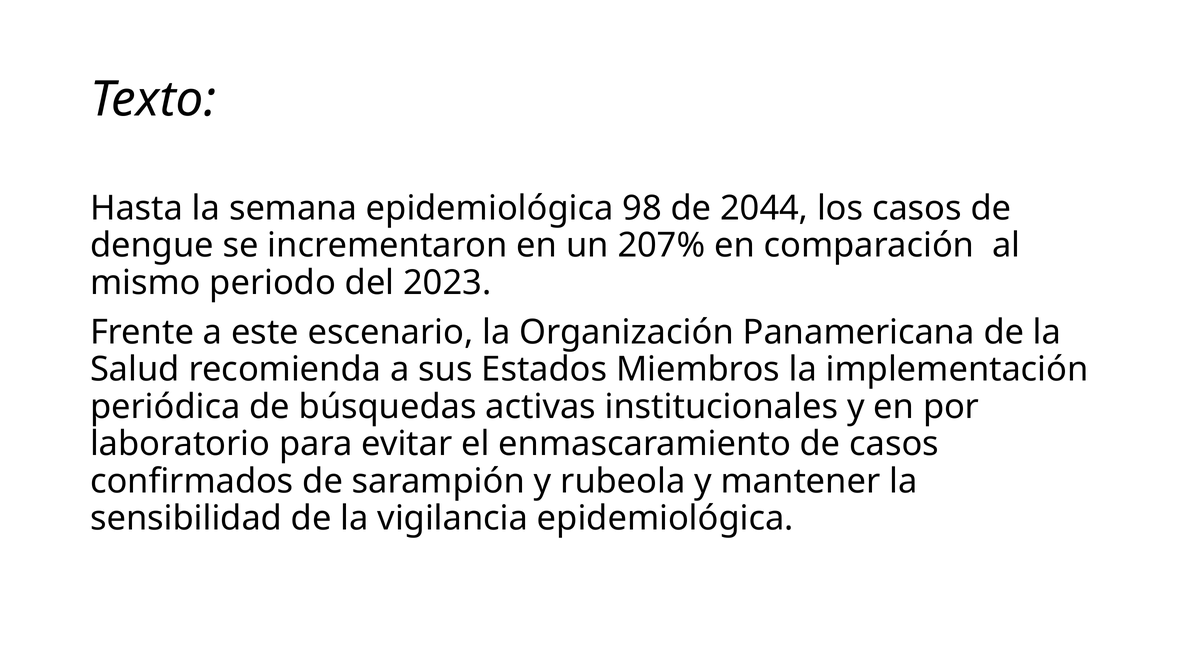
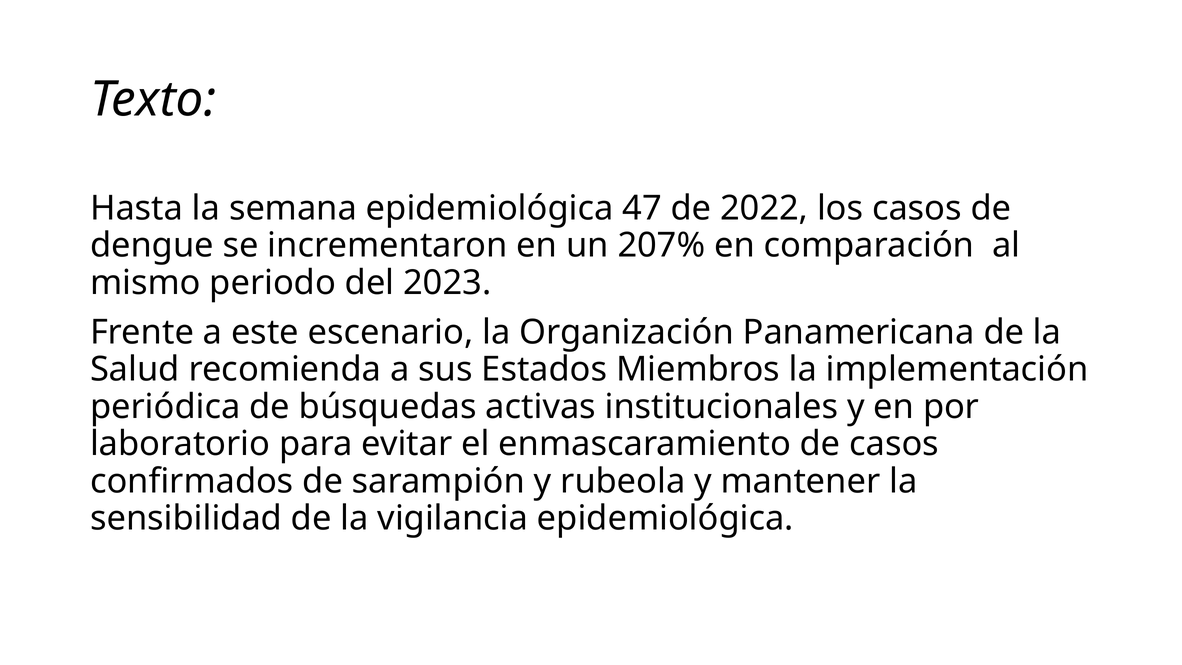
98: 98 -> 47
2044: 2044 -> 2022
